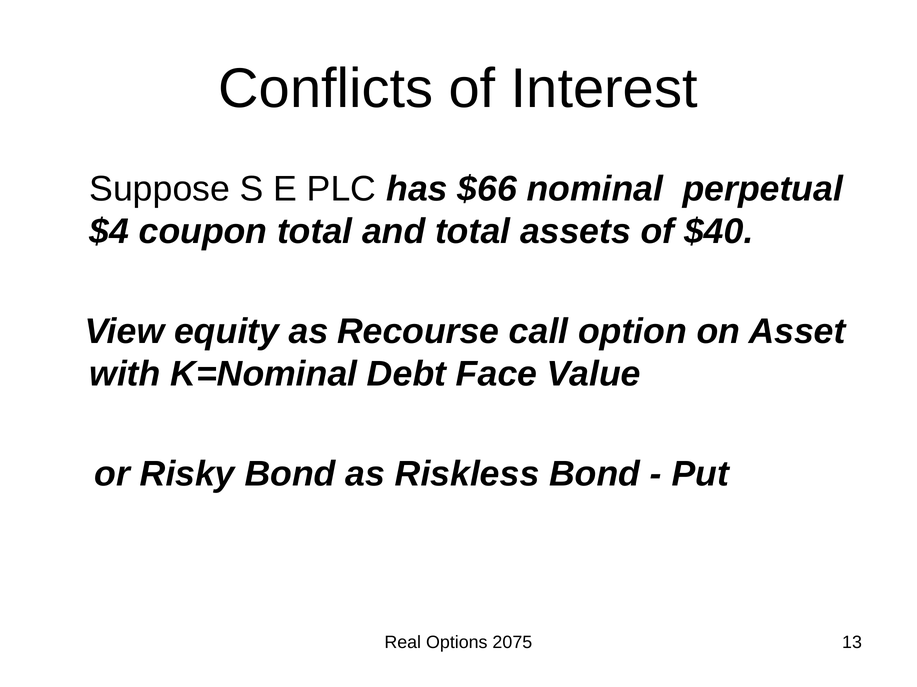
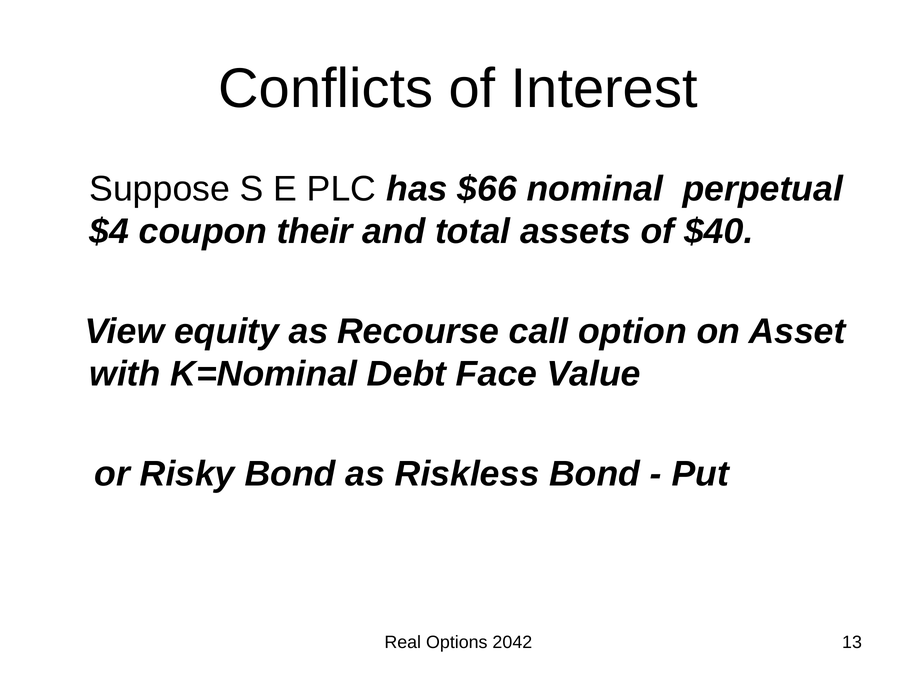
coupon total: total -> their
2075: 2075 -> 2042
